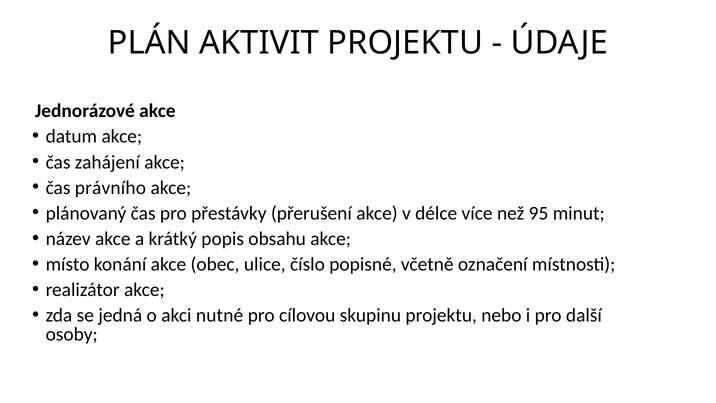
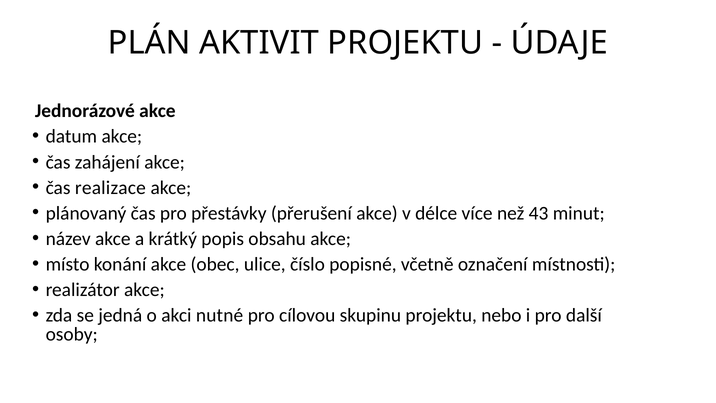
právního: právního -> realizace
95: 95 -> 43
